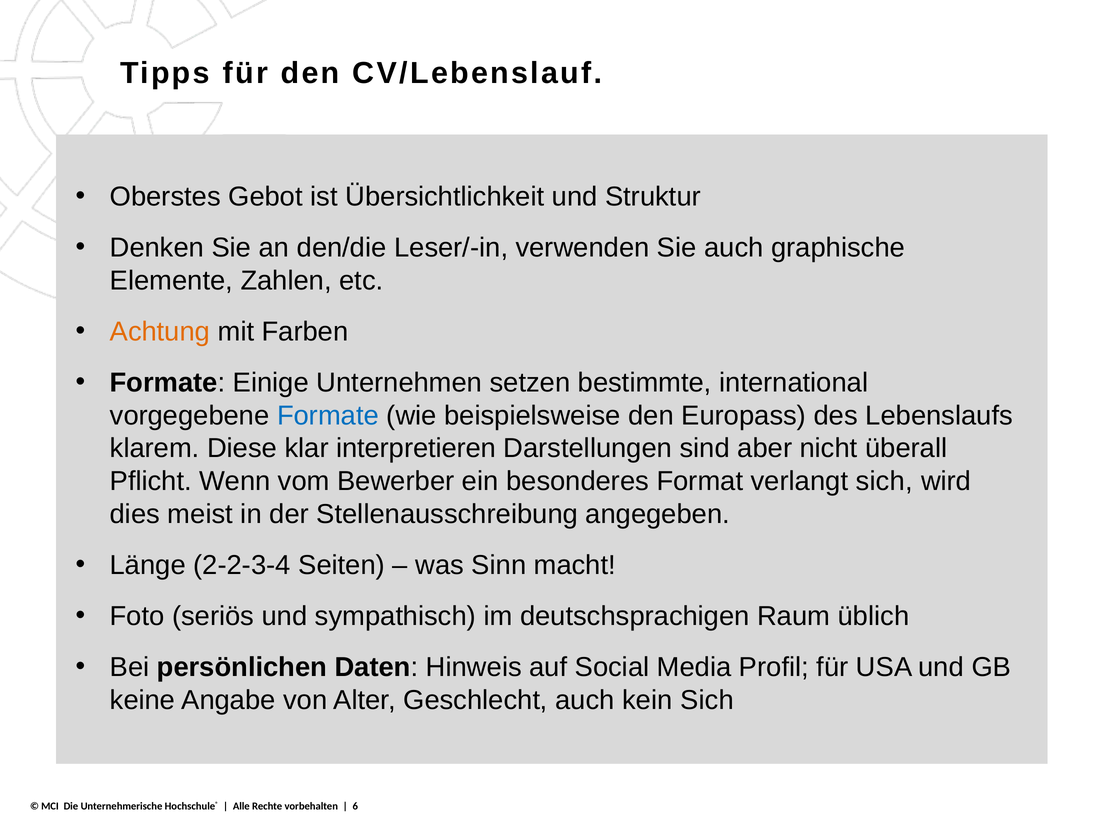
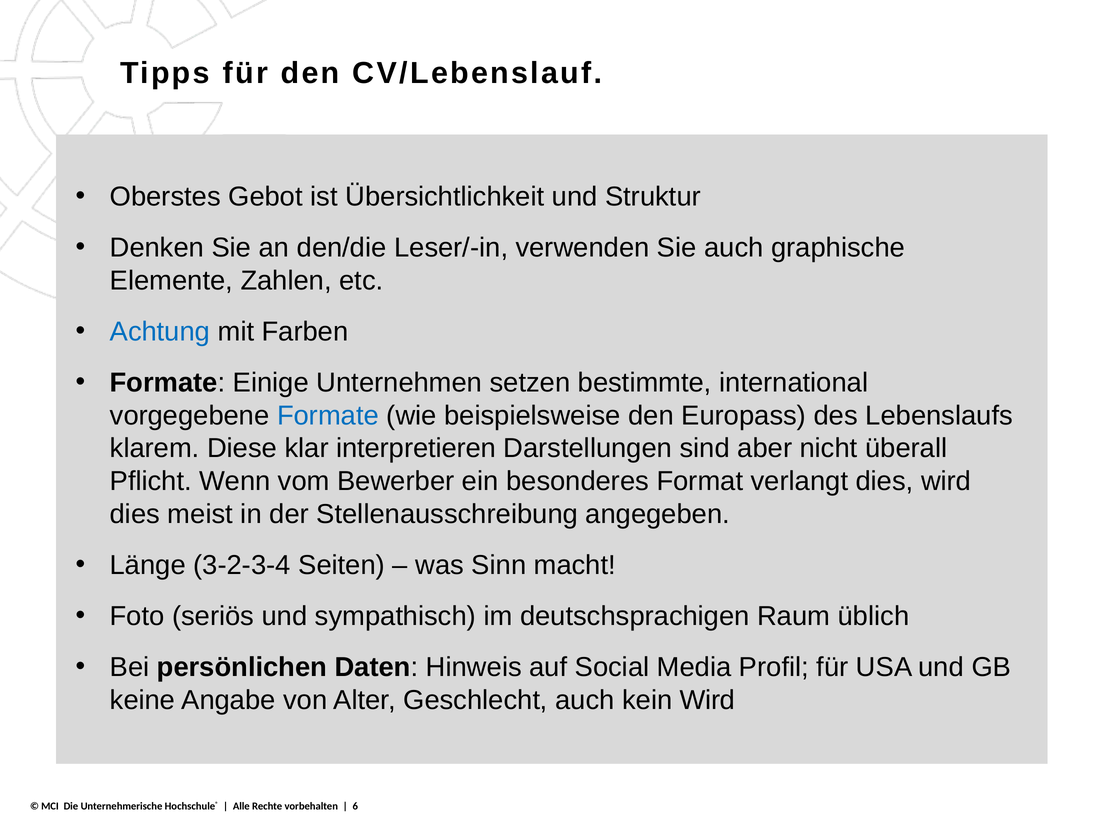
Achtung colour: orange -> blue
verlangt sich: sich -> dies
2-2-3-4: 2-2-3-4 -> 3-2-3-4
kein Sich: Sich -> Wird
